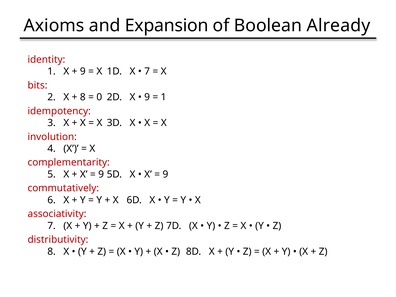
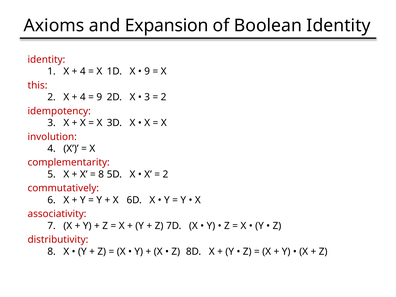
Boolean Already: Already -> Identity
9 at (83, 71): 9 -> 4
7 at (147, 71): 7 -> 9
bits: bits -> this
8 at (83, 97): 8 -> 4
0 at (99, 97): 0 -> 9
9 at (147, 97): 9 -> 3
1 at (164, 97): 1 -> 2
9 at (101, 174): 9 -> 8
9 at (165, 174): 9 -> 2
